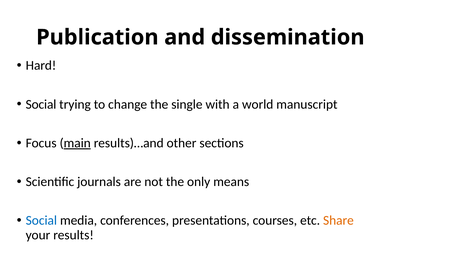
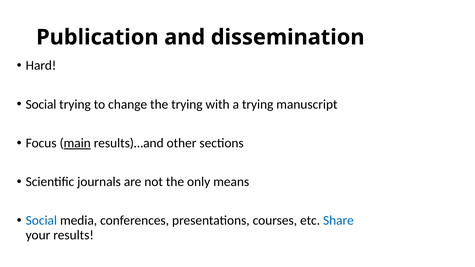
the single: single -> trying
a world: world -> trying
Share colour: orange -> blue
